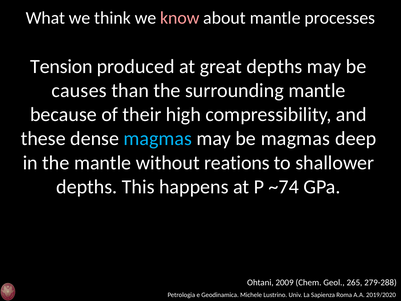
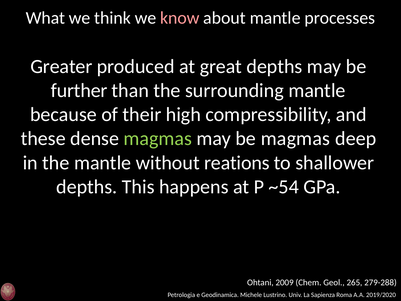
Tension: Tension -> Greater
causes: causes -> further
magmas at (158, 139) colour: light blue -> light green
~74: ~74 -> ~54
